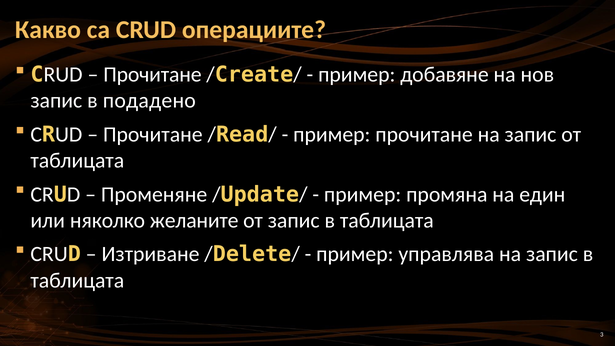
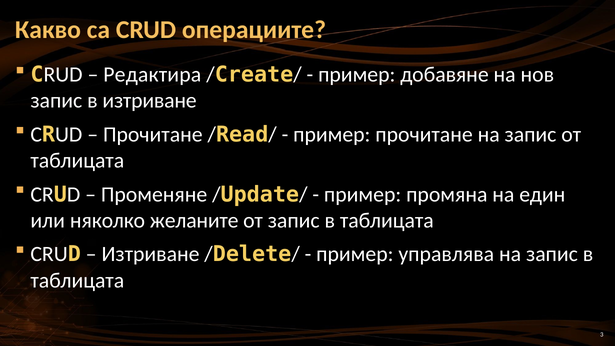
Прочитане at (152, 74): Прочитане -> Редактира
в подадено: подадено -> изтриване
